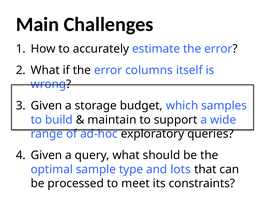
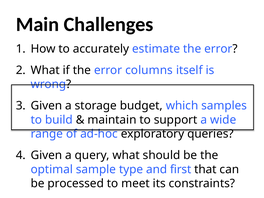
lots: lots -> first
